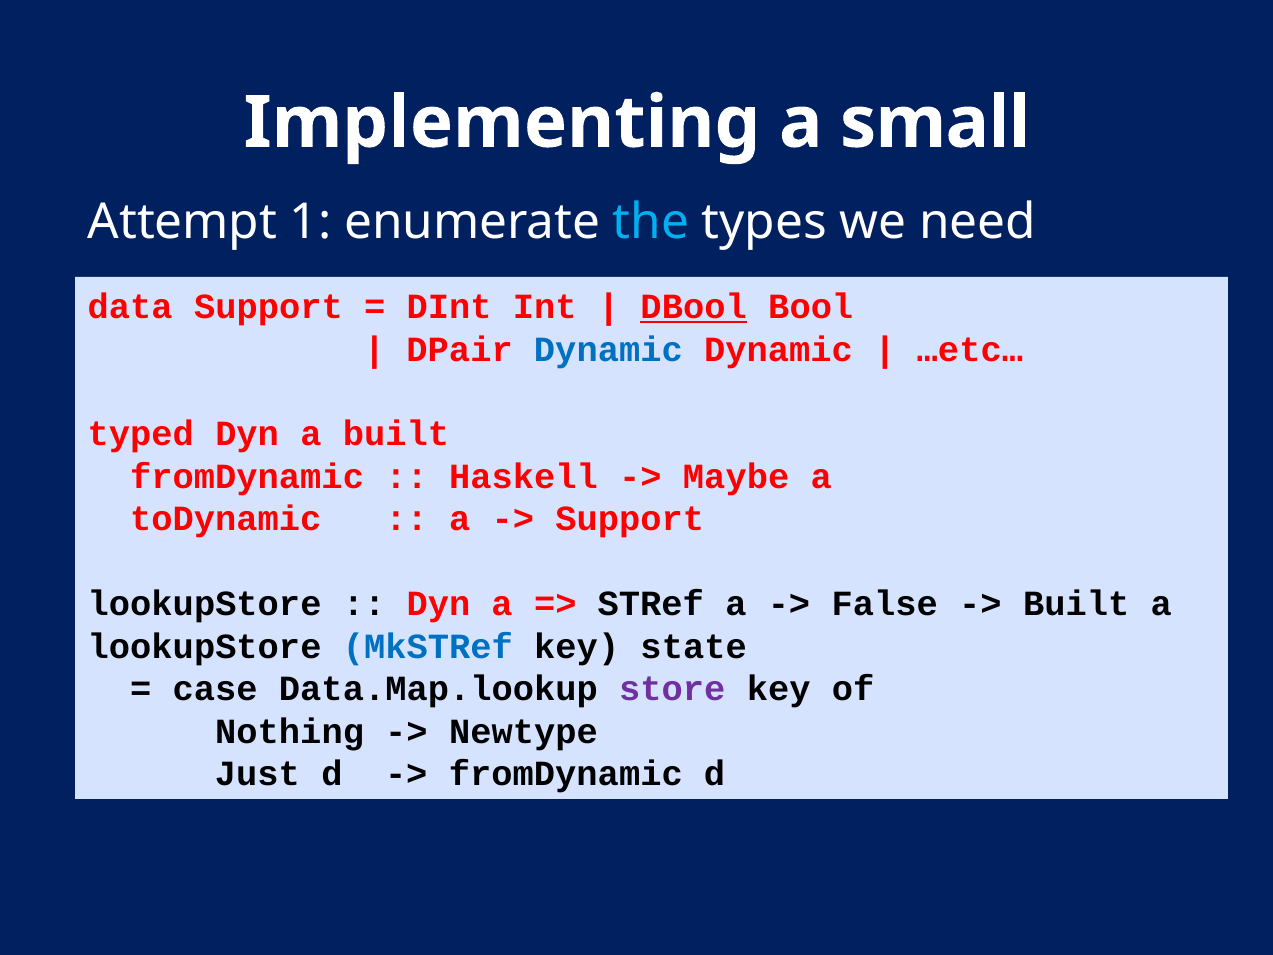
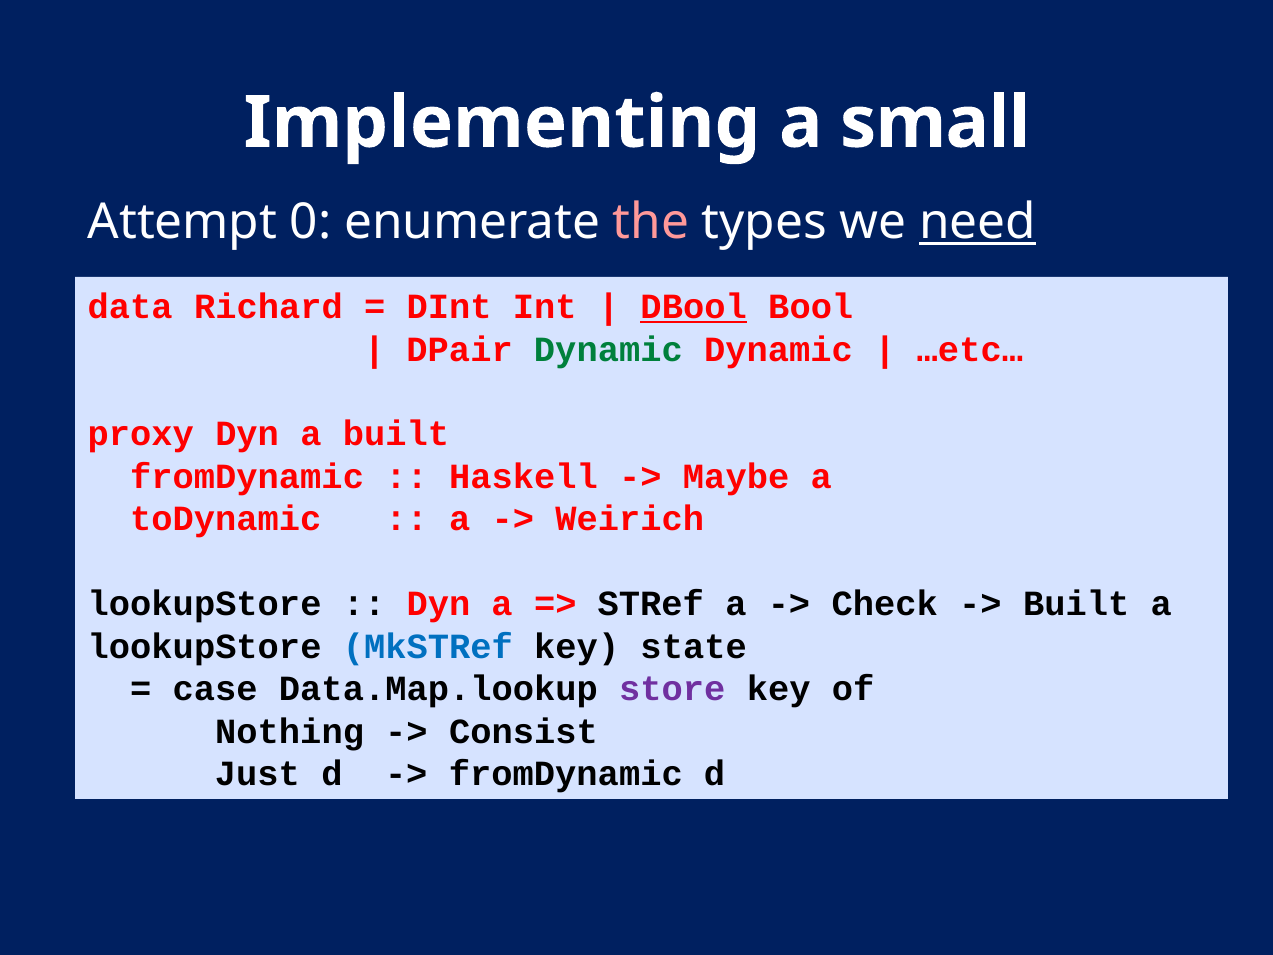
1: 1 -> 0
the colour: light blue -> pink
need underline: none -> present
data Support: Support -> Richard
Dynamic at (608, 349) colour: blue -> green
typed: typed -> proxy
Support at (630, 519): Support -> Weirich
False: False -> Check
Newtype: Newtype -> Consist
